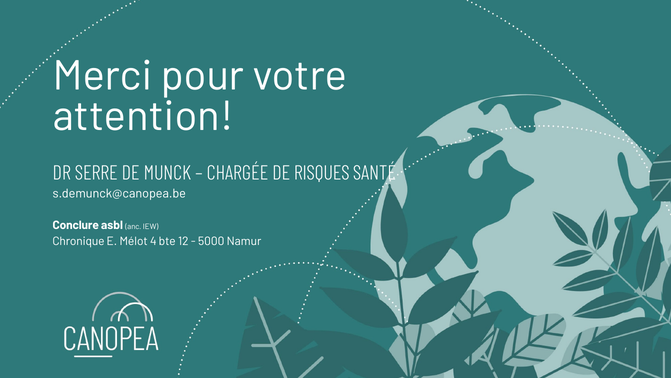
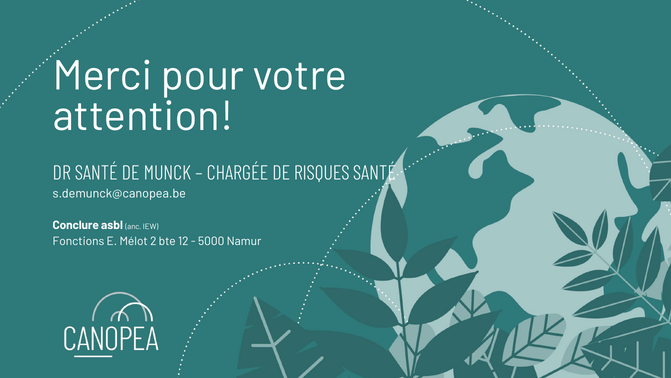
DR SERRE: SERRE -> SANTÉ
Chronique: Chronique -> Fonctions
4: 4 -> 2
